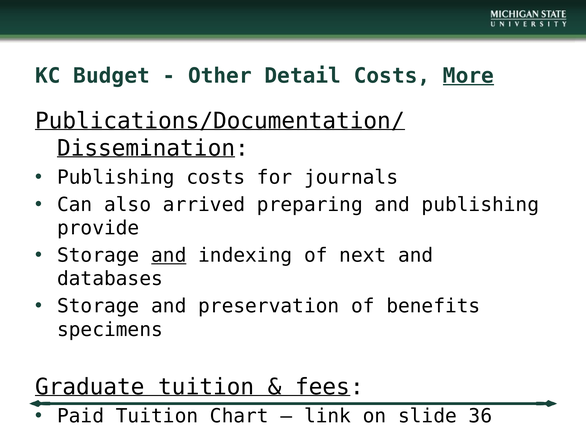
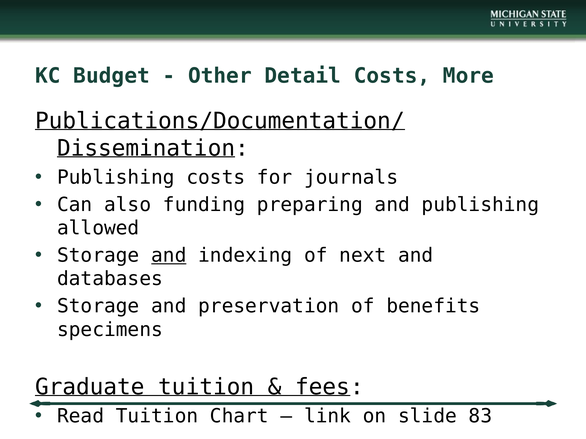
More underline: present -> none
arrived: arrived -> funding
provide: provide -> allowed
Paid: Paid -> Read
36: 36 -> 83
